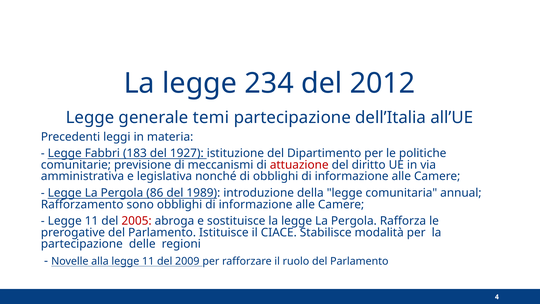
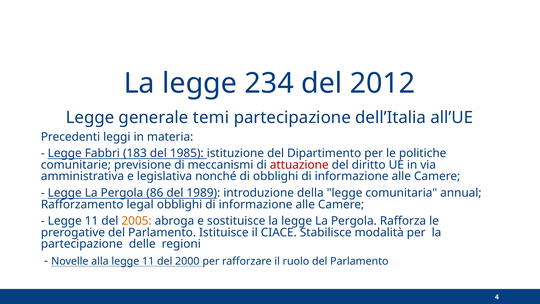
1927: 1927 -> 1985
sono: sono -> legal
2005 colour: red -> orange
2009: 2009 -> 2000
